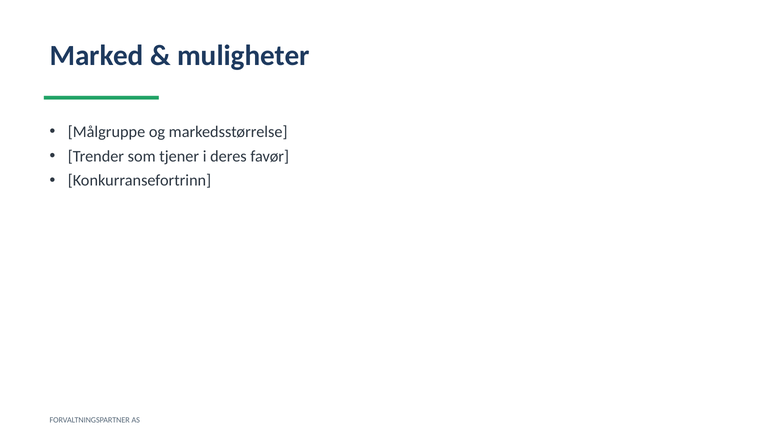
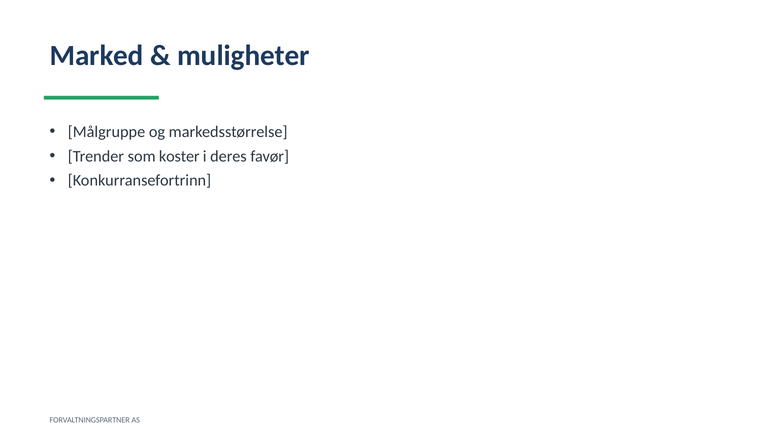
tjener: tjener -> koster
